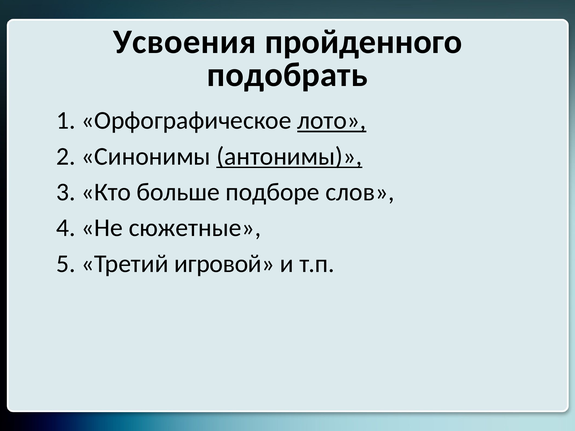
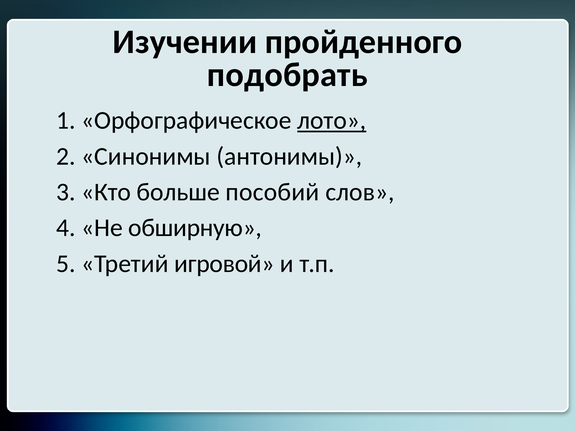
Усвоения: Усвоения -> Изучении
антонимы underline: present -> none
подборе: подборе -> пособий
сюжетные: сюжетные -> обширную
